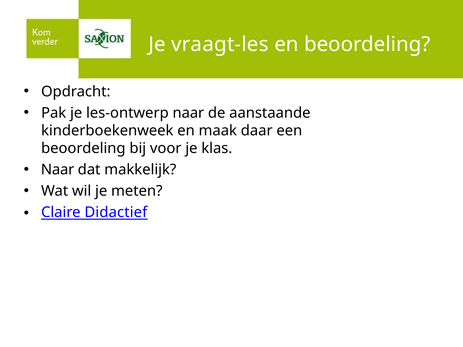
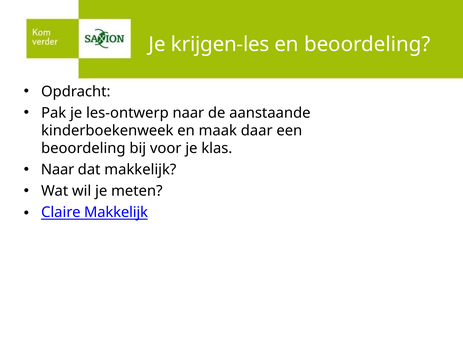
vraagt-les: vraagt-les -> krijgen-les
Claire Didactief: Didactief -> Makkelijk
